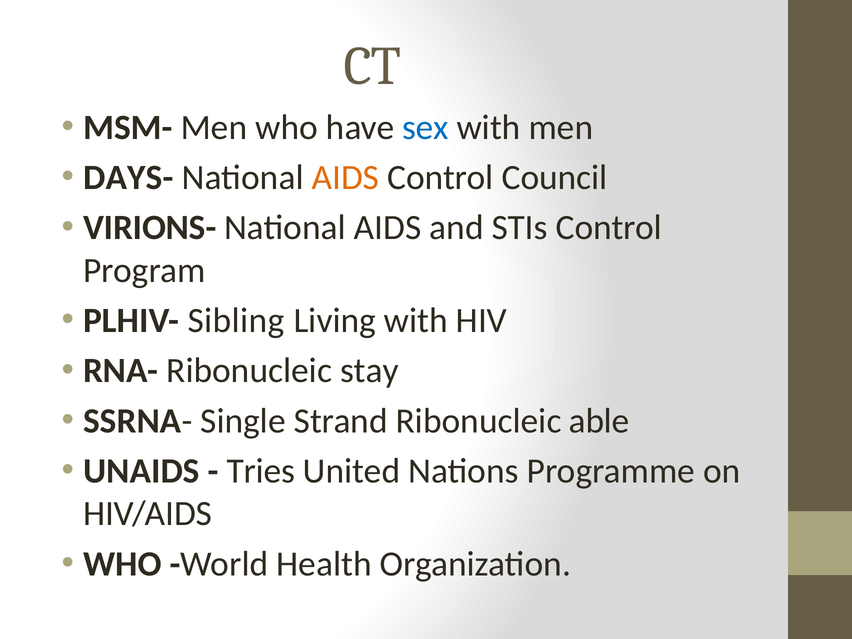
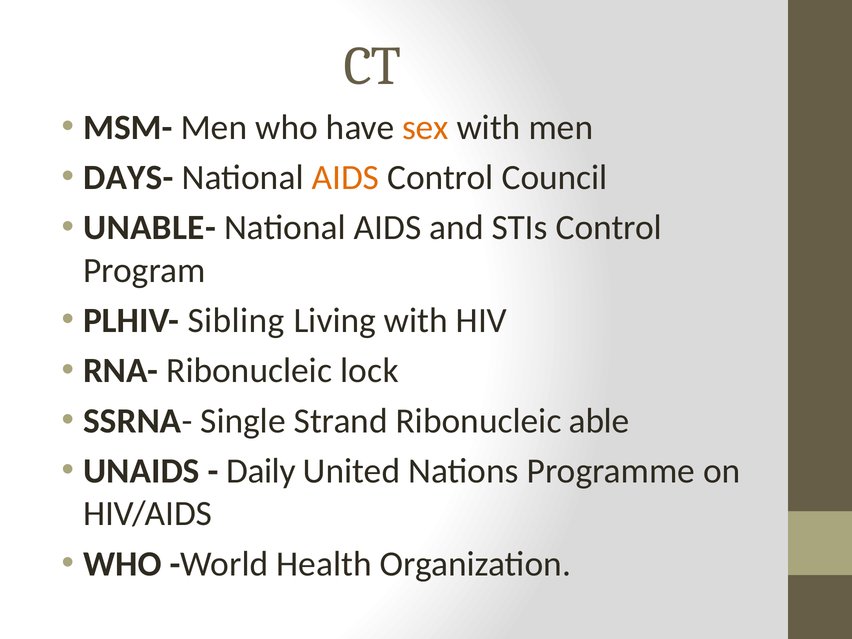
sex colour: blue -> orange
VIRIONS-: VIRIONS- -> UNABLE-
stay: stay -> lock
Tries: Tries -> Daily
